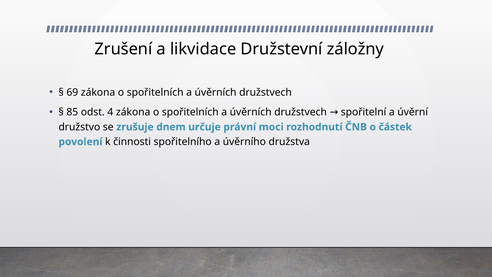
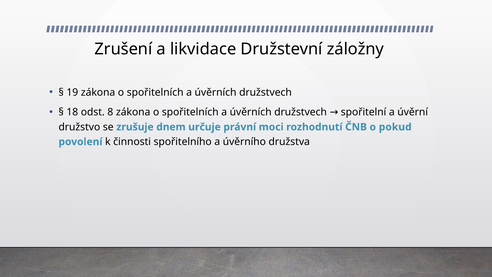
69: 69 -> 19
85: 85 -> 18
4: 4 -> 8
částek: částek -> pokud
